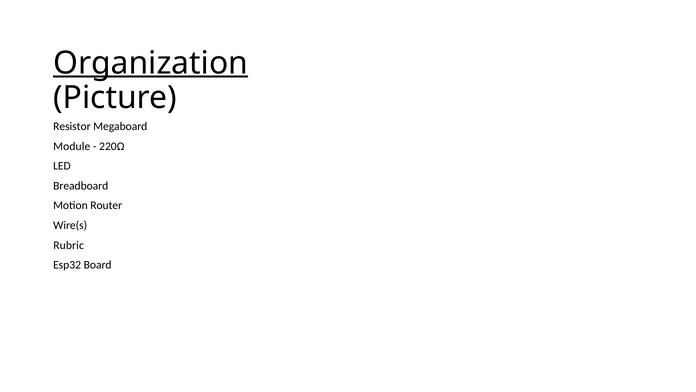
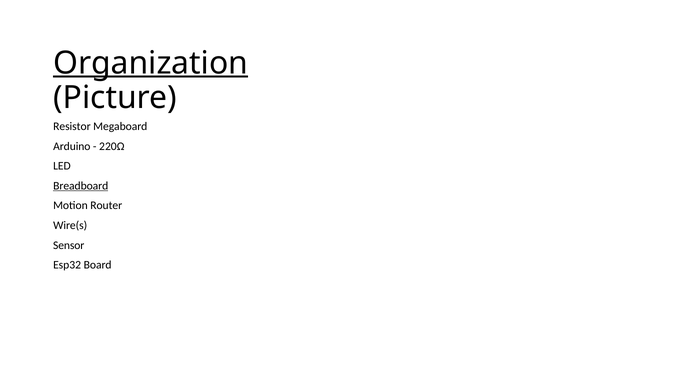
Module: Module -> Arduino
Breadboard underline: none -> present
Rubric: Rubric -> Sensor
